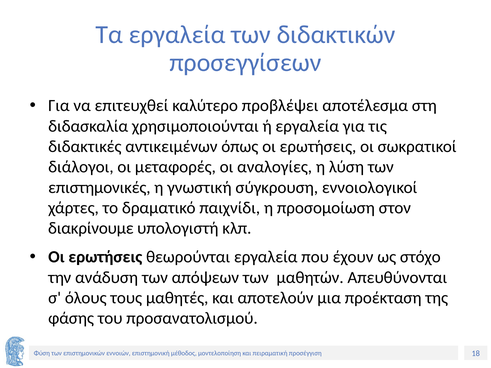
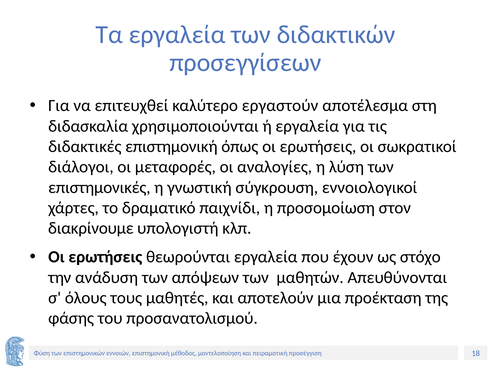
προβλέψει: προβλέψει -> εργαστούν
διδακτικές αντικειμένων: αντικειμένων -> επιστημονική
